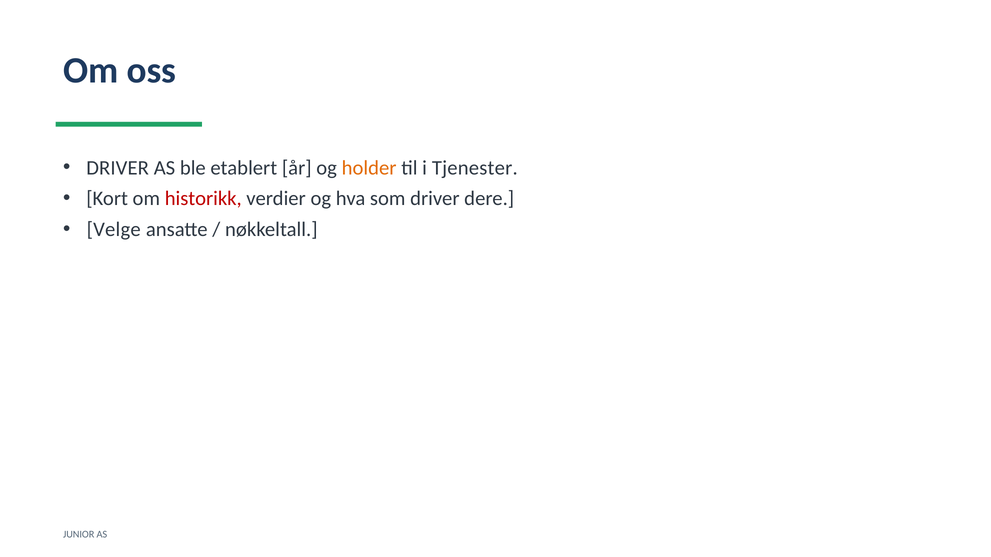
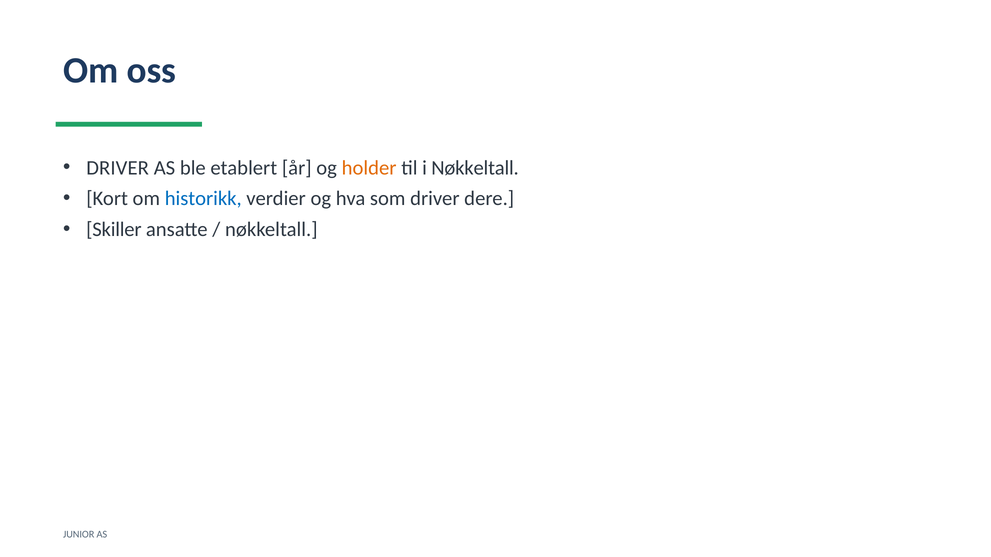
i Tjenester: Tjenester -> Nøkkeltall
historikk colour: red -> blue
Velge: Velge -> Skiller
